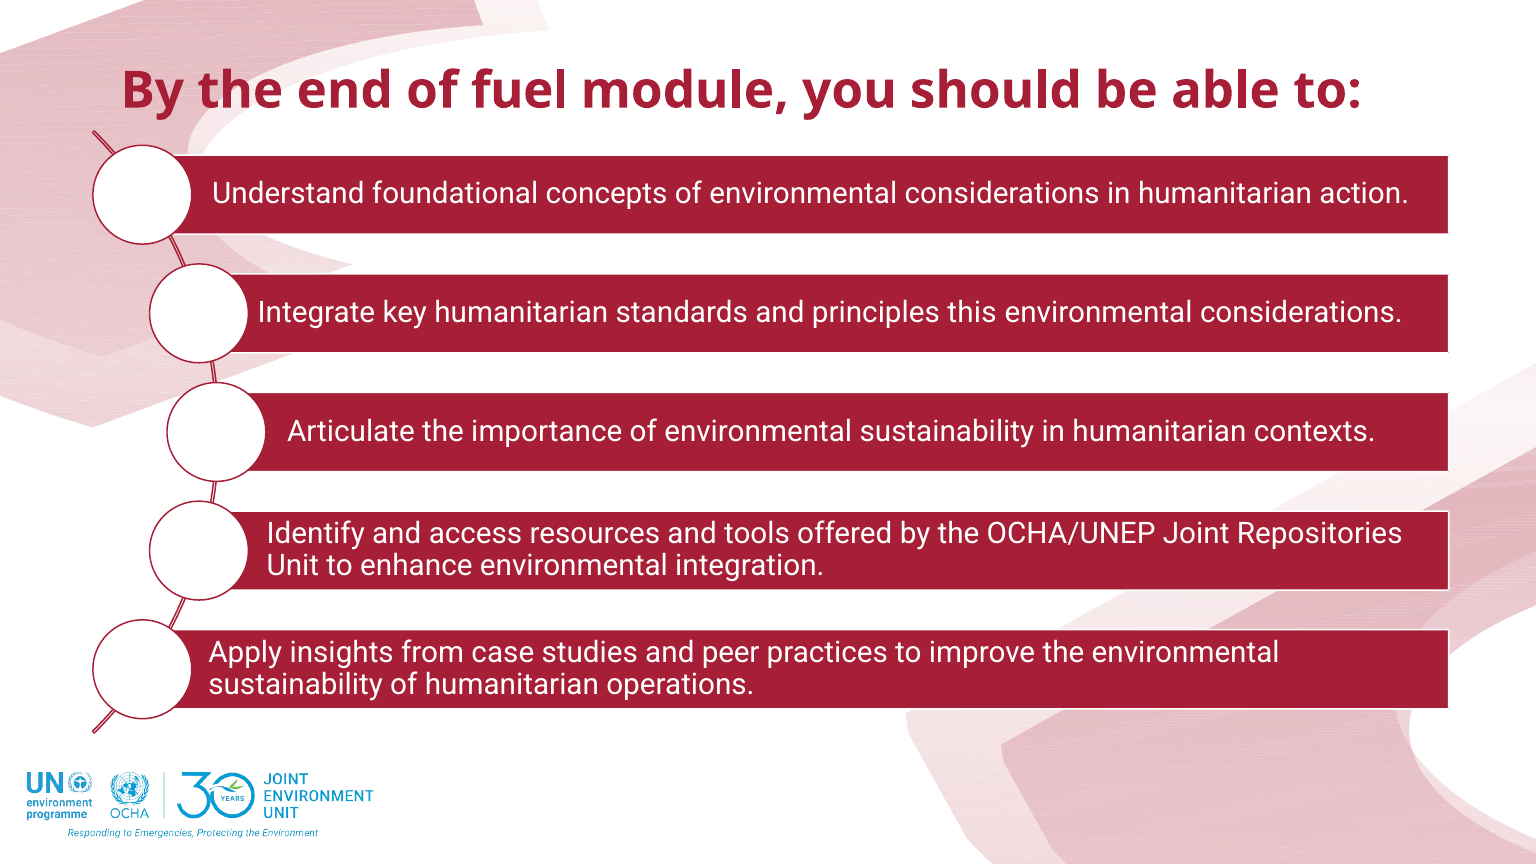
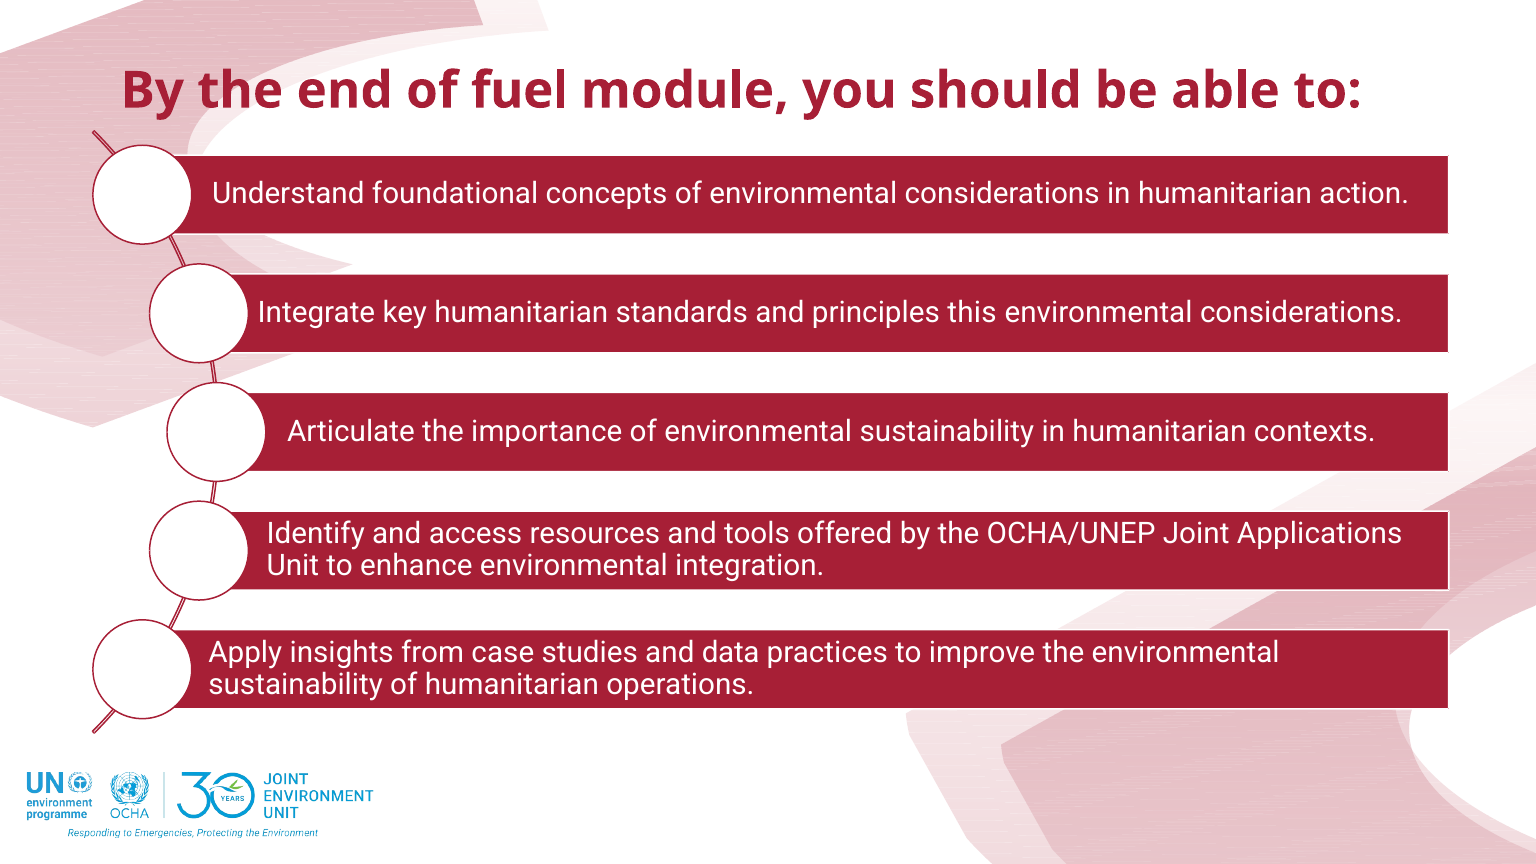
Repositories: Repositories -> Applications
peer: peer -> data
